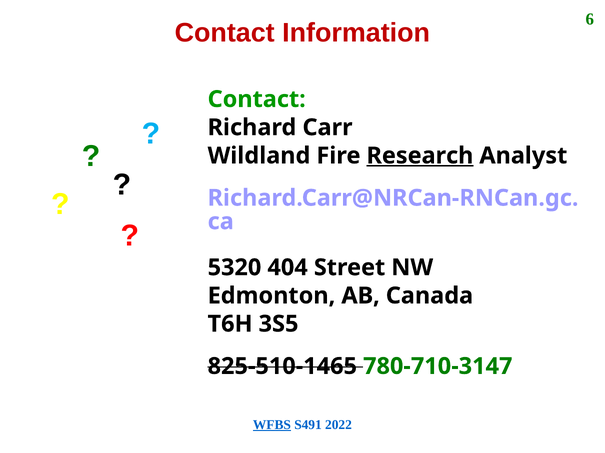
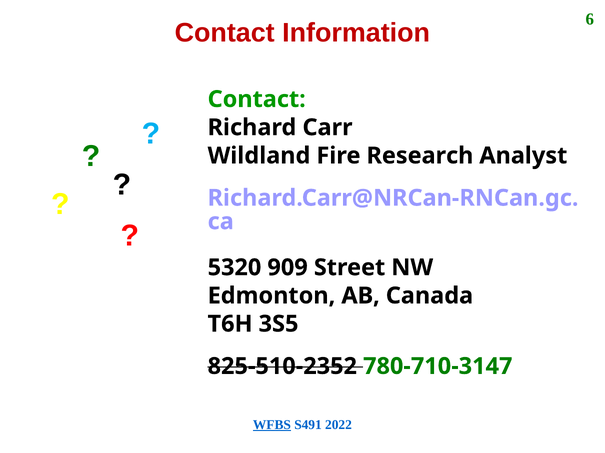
Research underline: present -> none
404: 404 -> 909
825-510-1465: 825-510-1465 -> 825-510-2352
